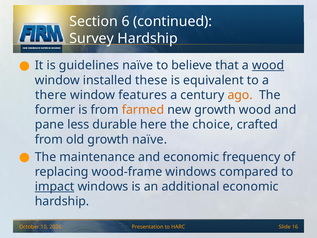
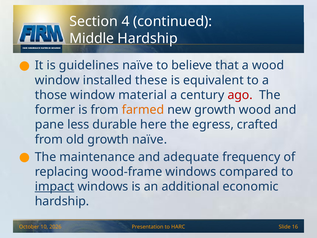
6: 6 -> 4
Survey: Survey -> Middle
wood at (268, 65) underline: present -> none
there: there -> those
features: features -> material
ago colour: orange -> red
choice: choice -> egress
and economic: economic -> adequate
